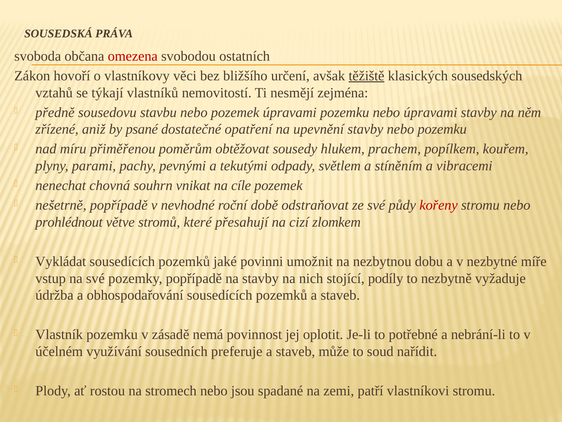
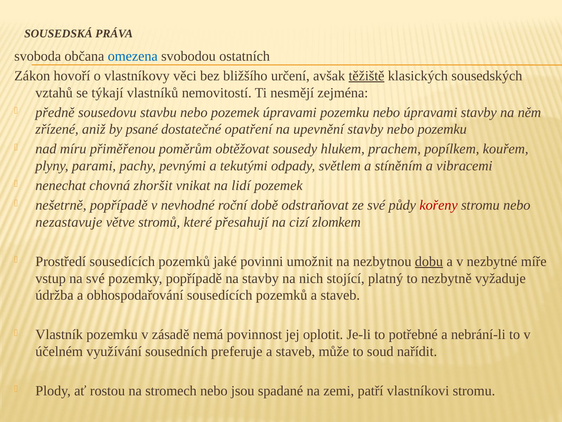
omezena colour: red -> blue
souhrn: souhrn -> zhoršit
cíle: cíle -> lidí
prohlédnout: prohlédnout -> nezastavuje
Vykládat: Vykládat -> Prostředí
dobu underline: none -> present
podíly: podíly -> platný
